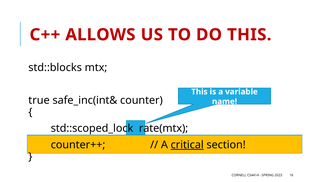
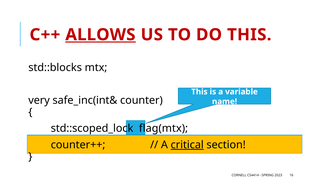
ALLOWS underline: none -> present
true: true -> very
rate(mtx: rate(mtx -> flag(mtx
